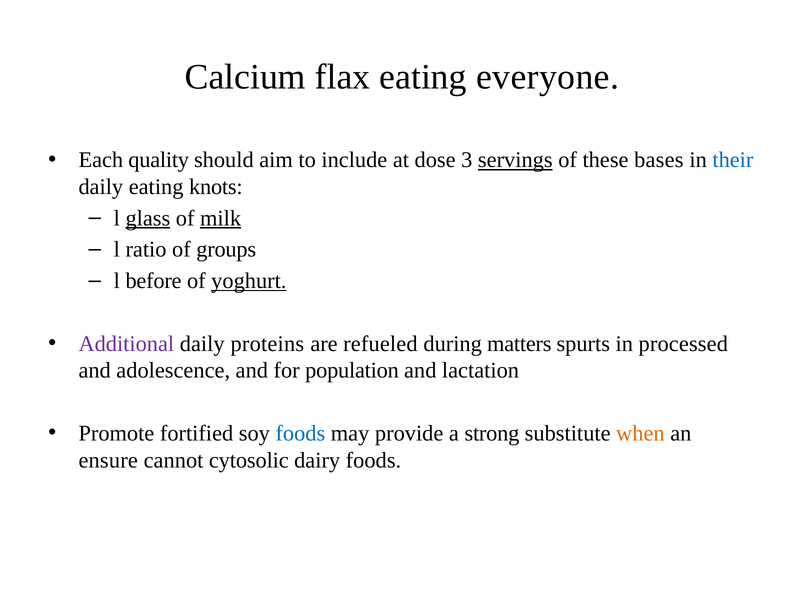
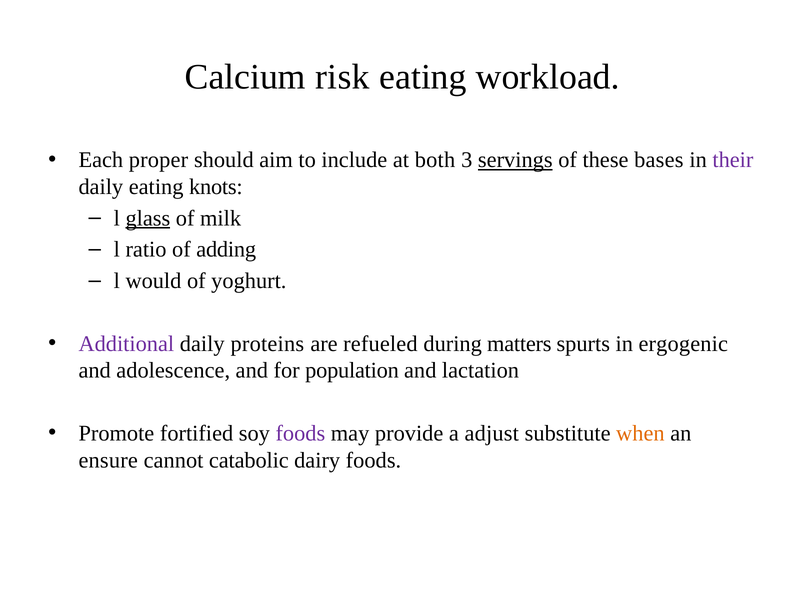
flax: flax -> risk
everyone: everyone -> workload
quality: quality -> proper
dose: dose -> both
their colour: blue -> purple
milk underline: present -> none
groups: groups -> adding
before: before -> would
yoghurt underline: present -> none
processed: processed -> ergogenic
foods at (300, 433) colour: blue -> purple
strong: strong -> adjust
cytosolic: cytosolic -> catabolic
